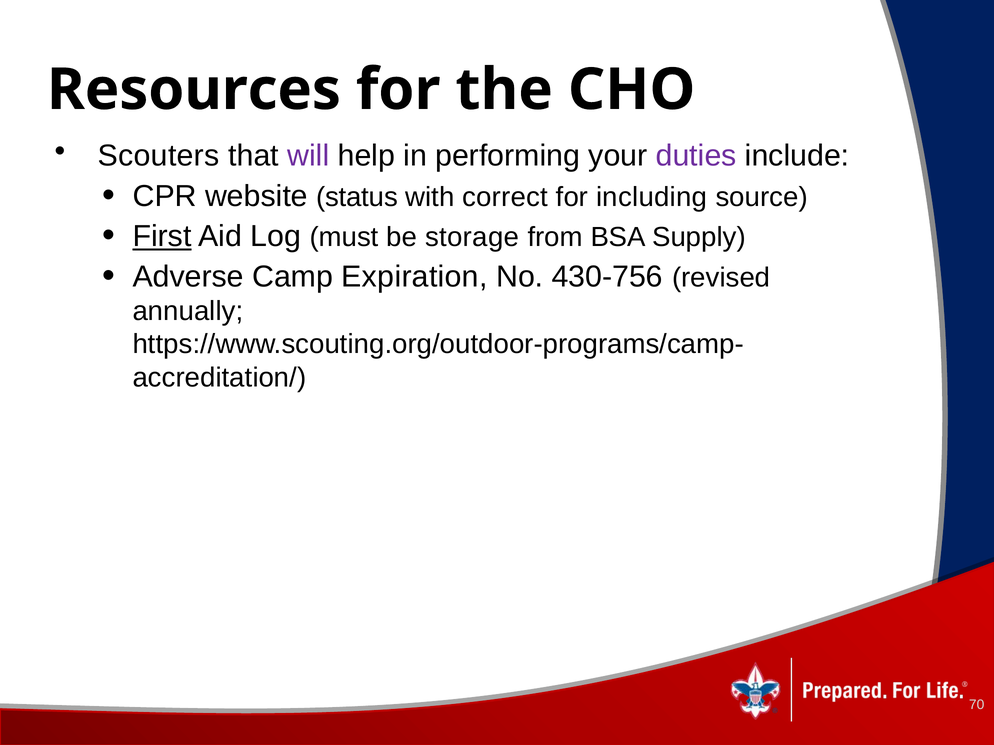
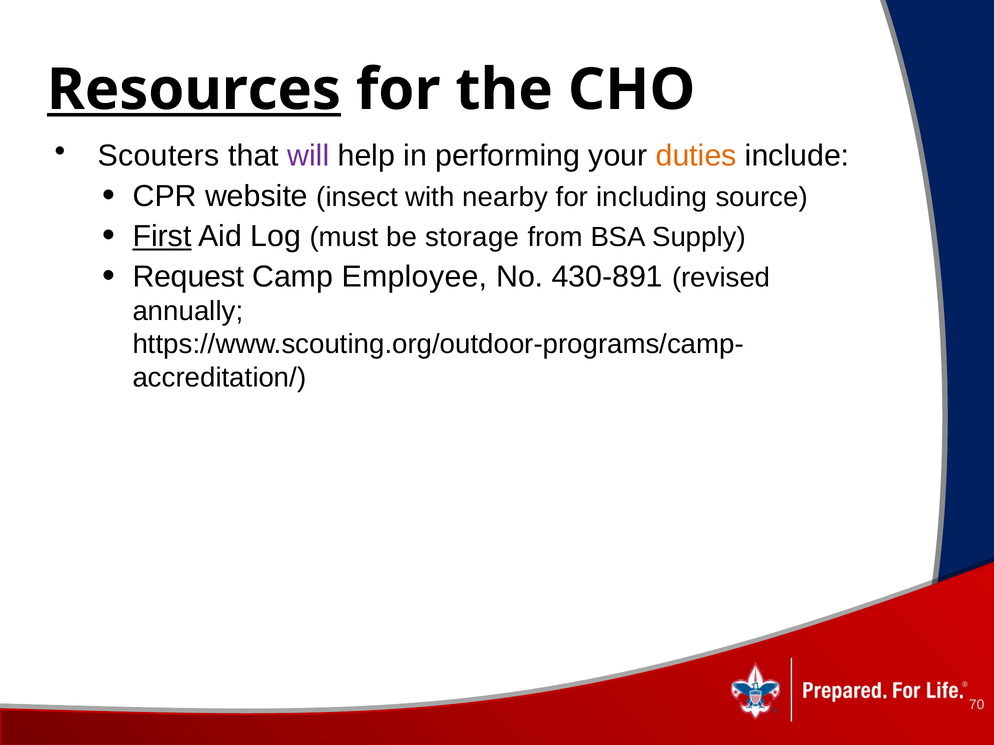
Resources underline: none -> present
duties colour: purple -> orange
status: status -> insect
correct: correct -> nearby
Adverse: Adverse -> Request
Expiration: Expiration -> Employee
430-756: 430-756 -> 430-891
